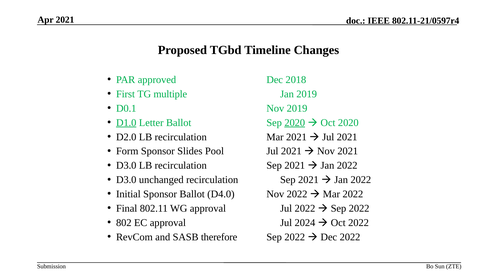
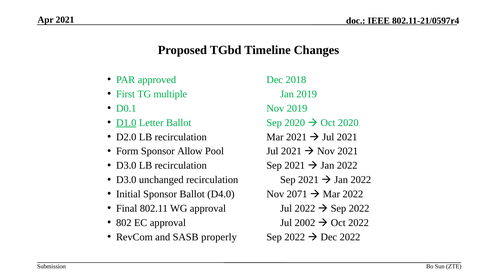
2020 at (295, 123) underline: present -> none
Slides: Slides -> Allow
Nov 2022: 2022 -> 2071
2024: 2024 -> 2002
therefore: therefore -> properly
